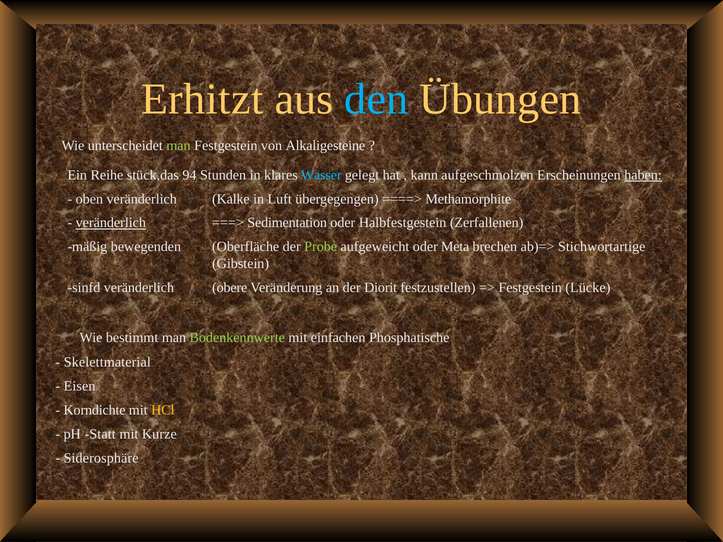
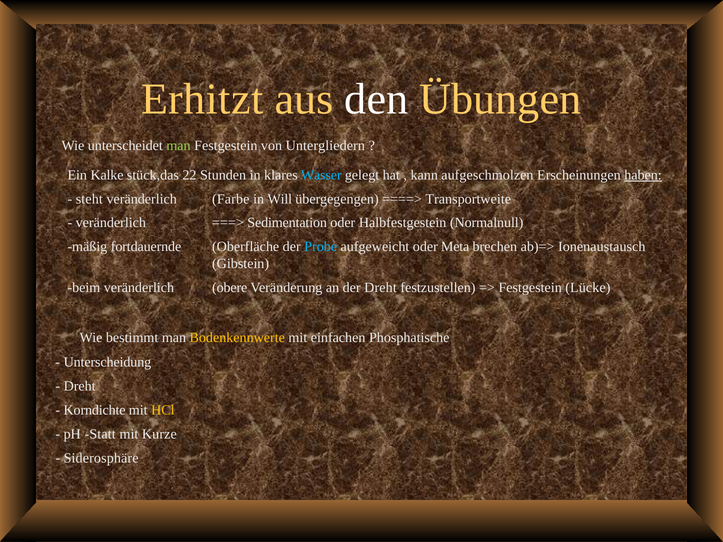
den colour: light blue -> white
Alkaligesteine: Alkaligesteine -> Untergliedern
Reihe: Reihe -> Kalke
94: 94 -> 22
oben: oben -> steht
Kalke: Kalke -> Farbe
Luft: Luft -> Will
Methamorphite: Methamorphite -> Transportweite
veränderlich at (111, 223) underline: present -> none
Zerfallenen: Zerfallenen -> Normalnull
bewegenden: bewegenden -> fortdauernde
Probe colour: light green -> light blue
Stichwortartige: Stichwortartige -> Ionenaustausch
sinfd: sinfd -> beim
der Diorit: Diorit -> Dreht
Bodenkennwerte colour: light green -> yellow
Skelettmaterial: Skelettmaterial -> Unterscheidung
Eisen at (80, 386): Eisen -> Dreht
